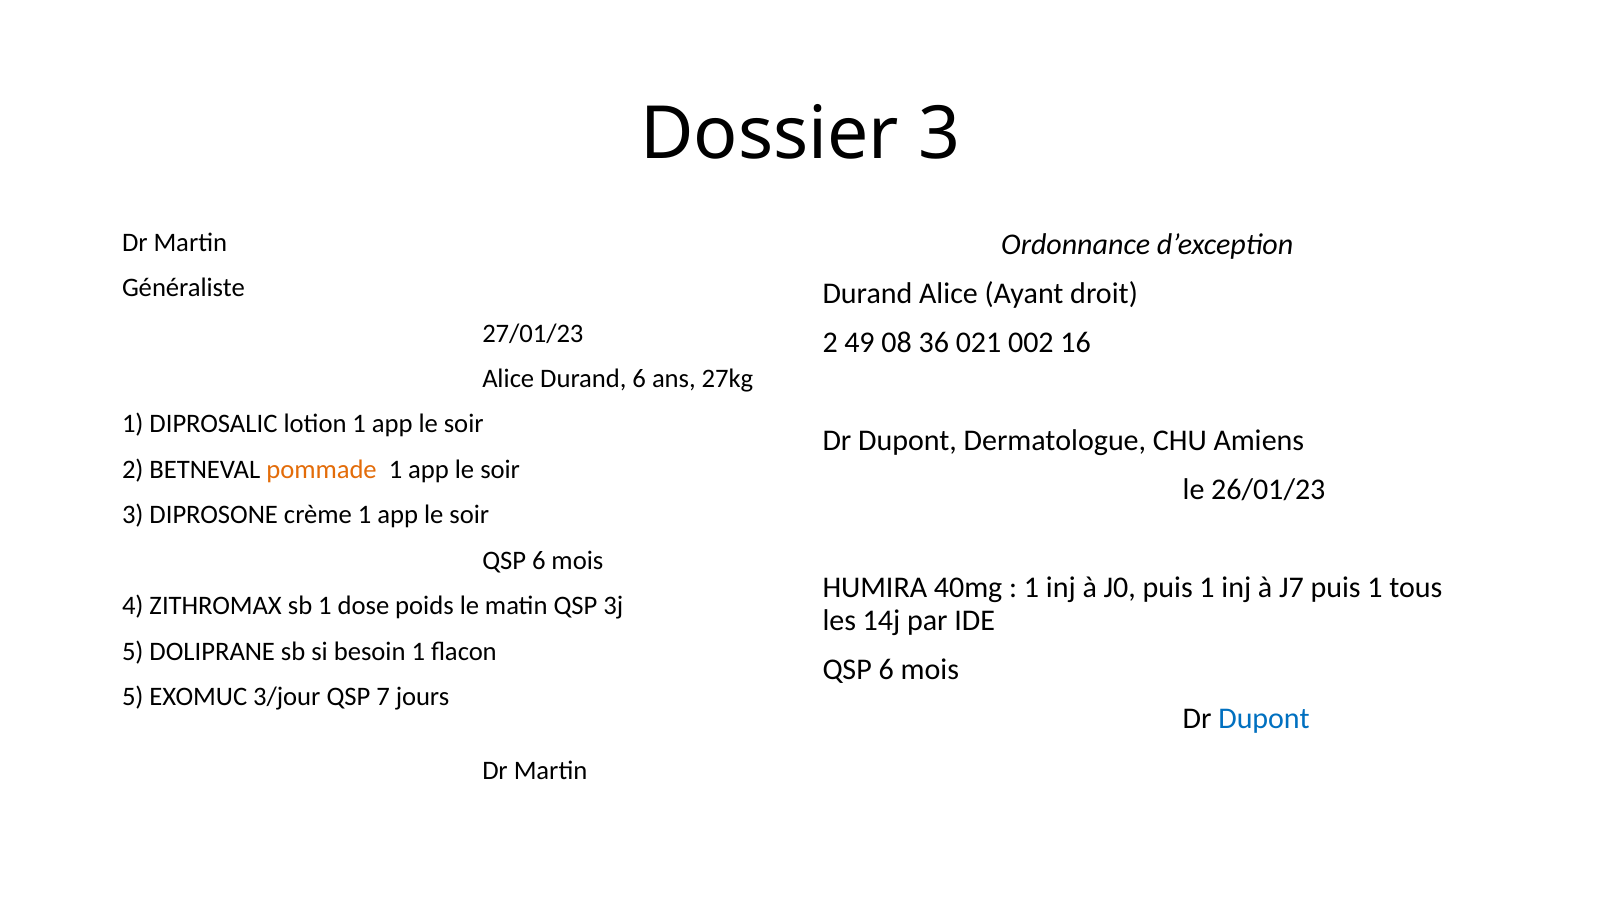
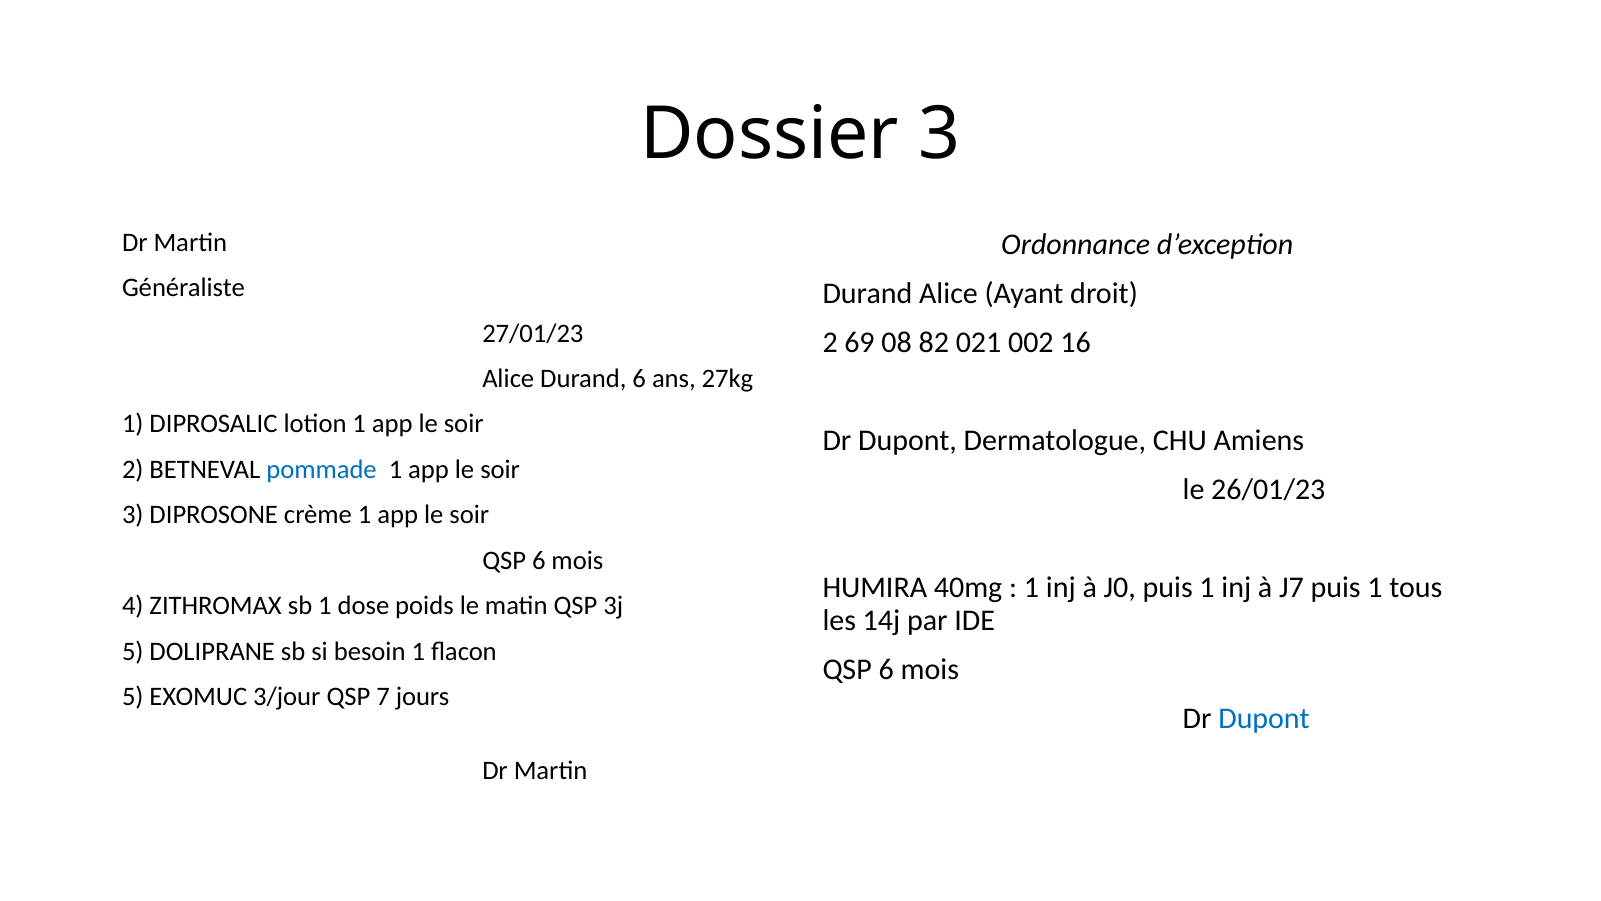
49: 49 -> 69
36: 36 -> 82
pommade colour: orange -> blue
